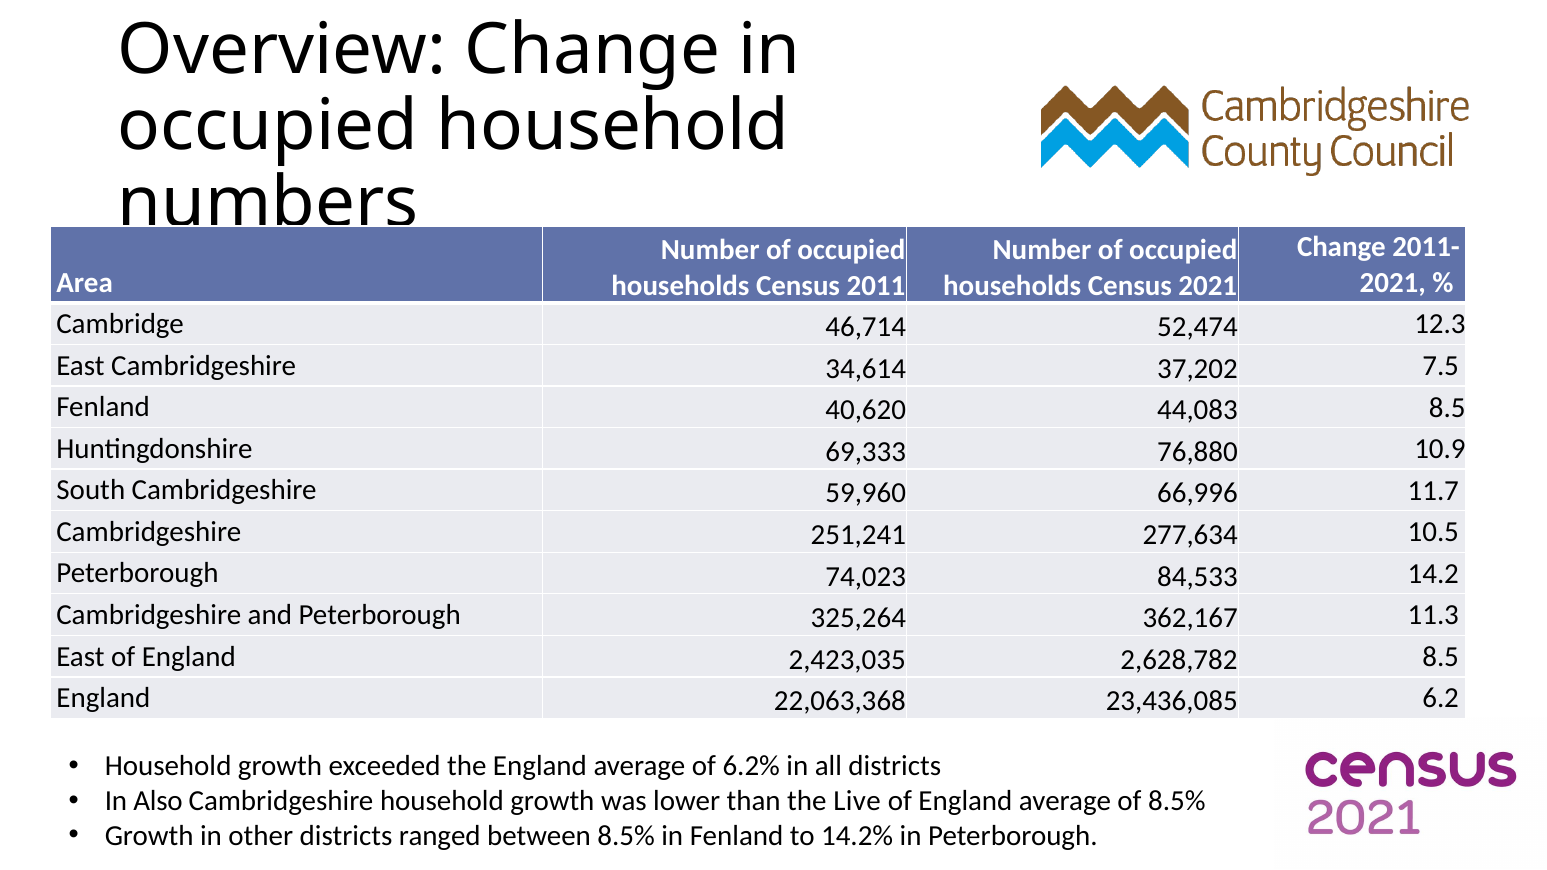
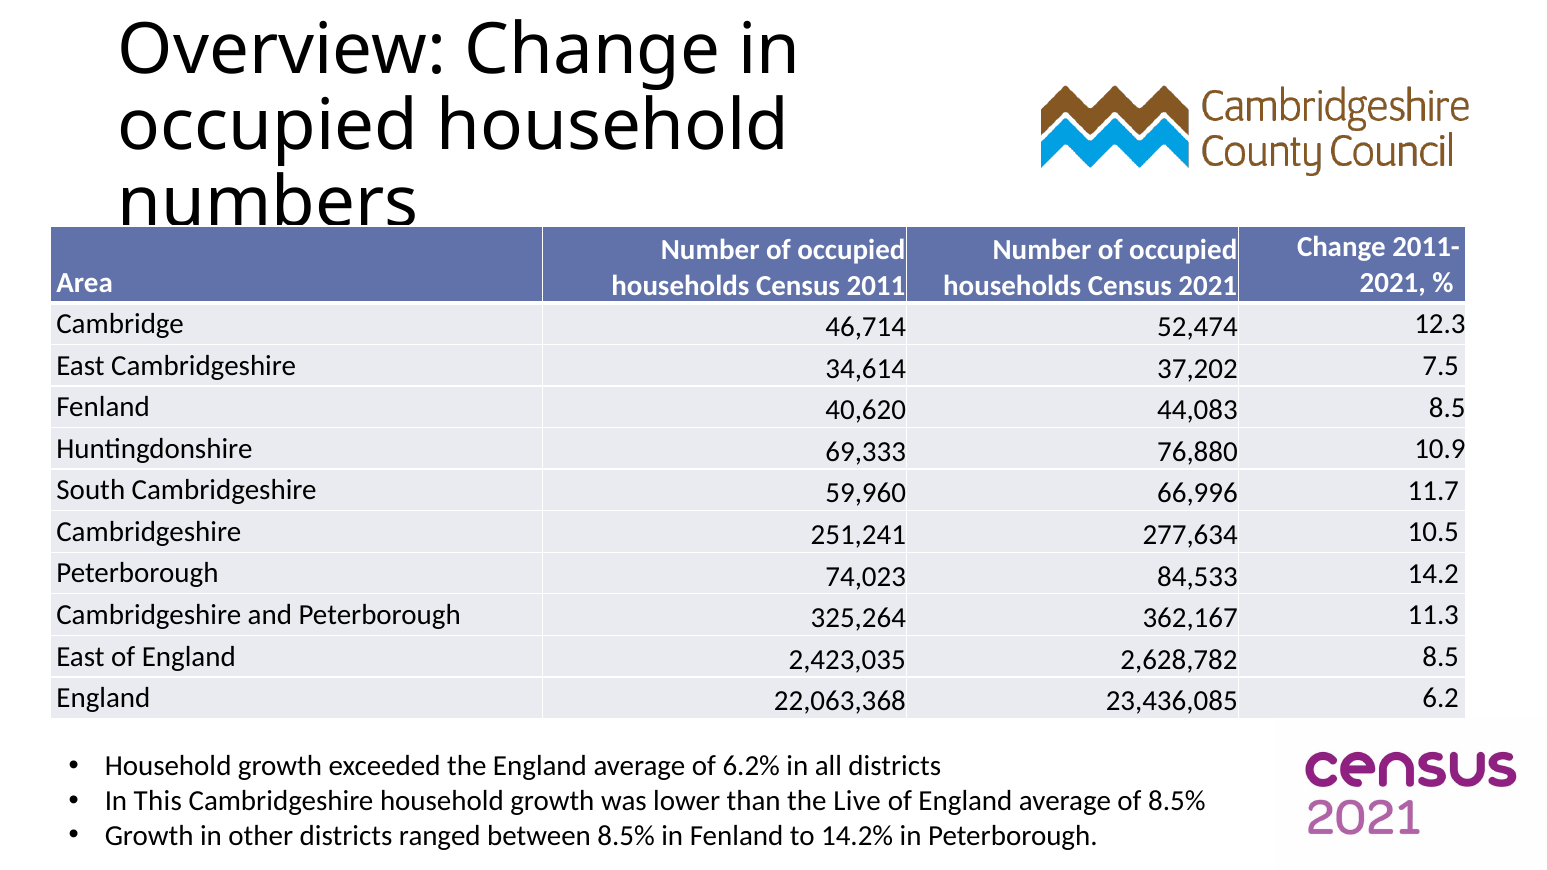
Also: Also -> This
